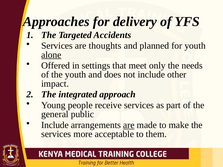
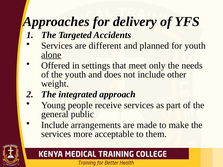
thoughts: thoughts -> different
impact: impact -> weight
are at (129, 125) underline: present -> none
